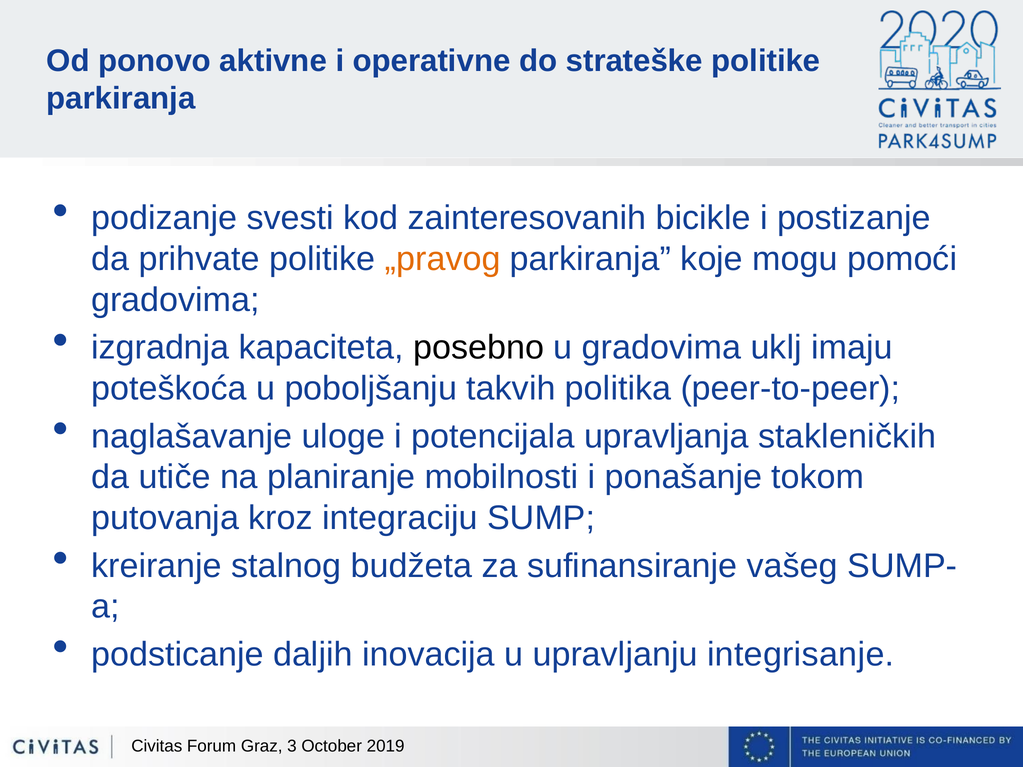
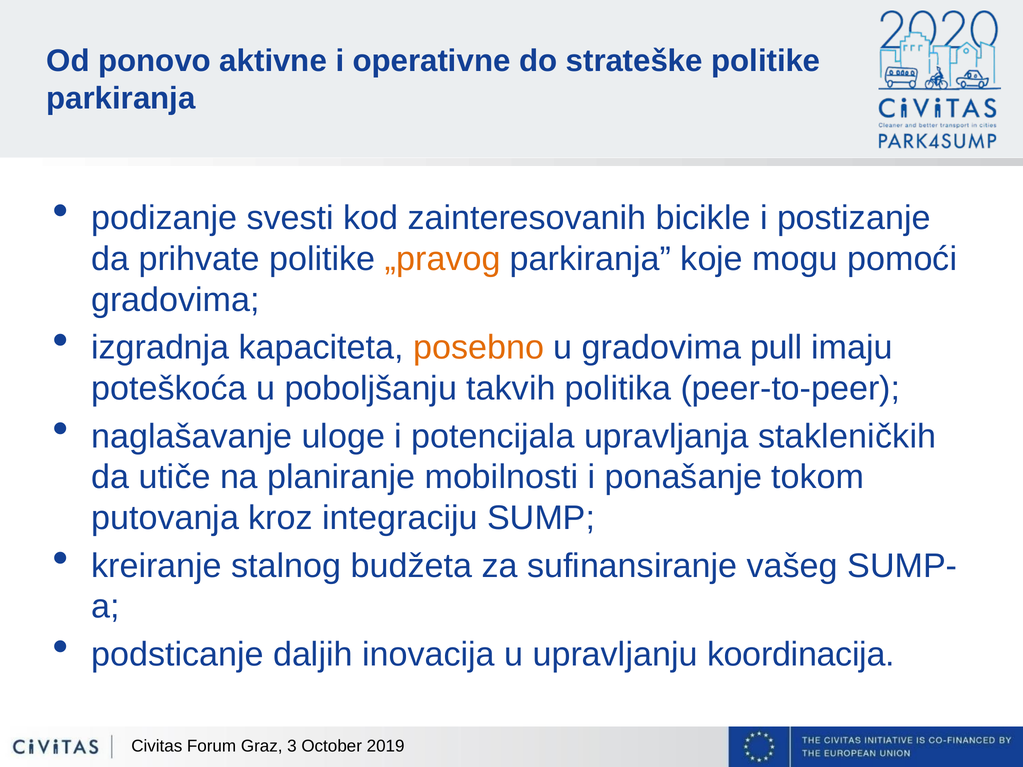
posebno colour: black -> orange
uklj: uklj -> pull
integrisanje: integrisanje -> koordinacija
